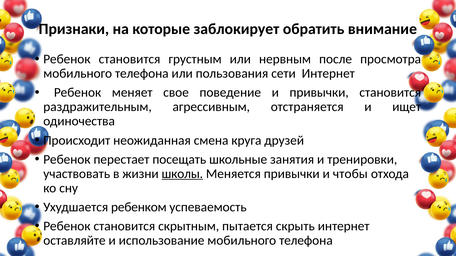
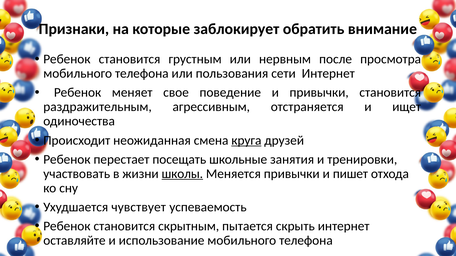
круга underline: none -> present
чтобы: чтобы -> пишет
ребенком: ребенком -> чувствует
